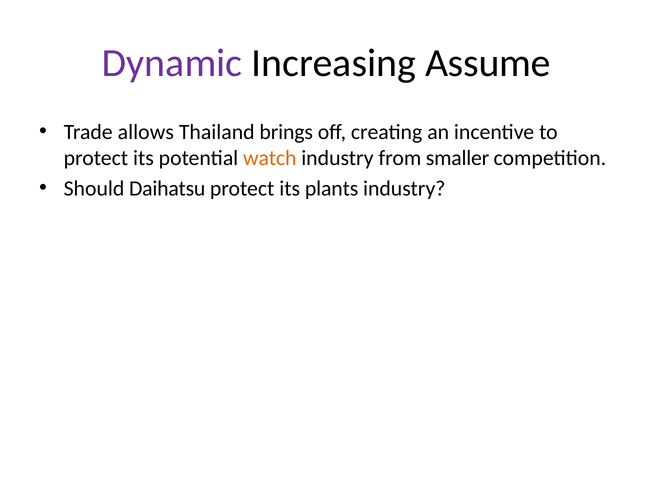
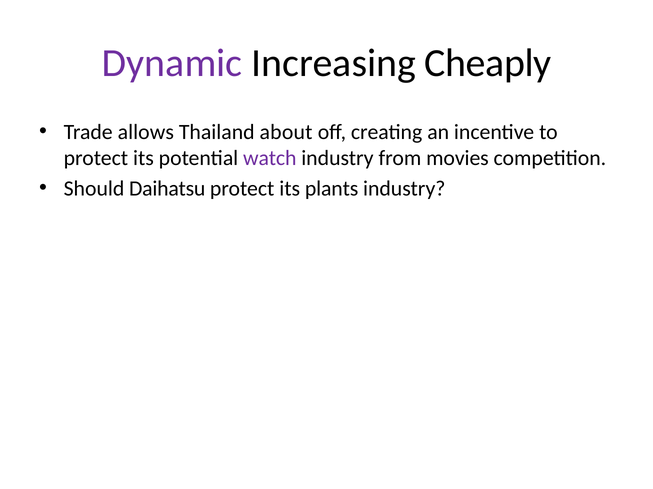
Assume: Assume -> Cheaply
brings: brings -> about
watch colour: orange -> purple
smaller: smaller -> movies
